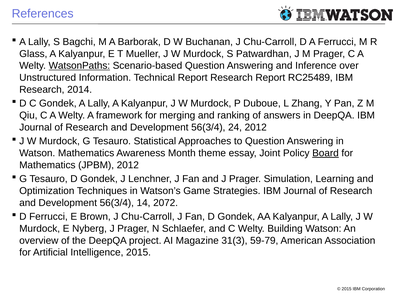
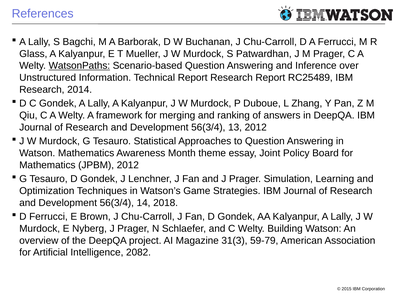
24: 24 -> 13
Board underline: present -> none
2072: 2072 -> 2018
Intelligence 2015: 2015 -> 2082
